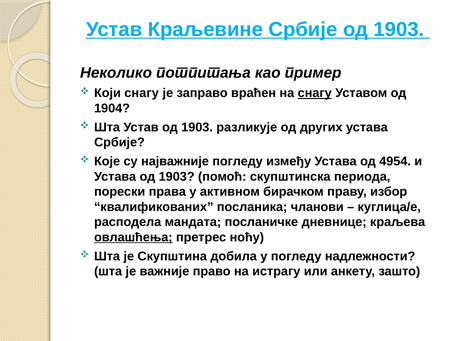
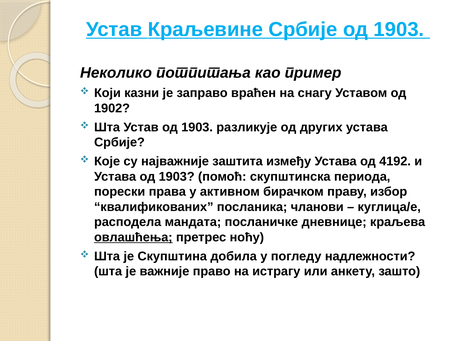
Који снагу: снагу -> казни
снагу at (315, 93) underline: present -> none
1904: 1904 -> 1902
најважније погледу: погледу -> заштита
4954: 4954 -> 4192
